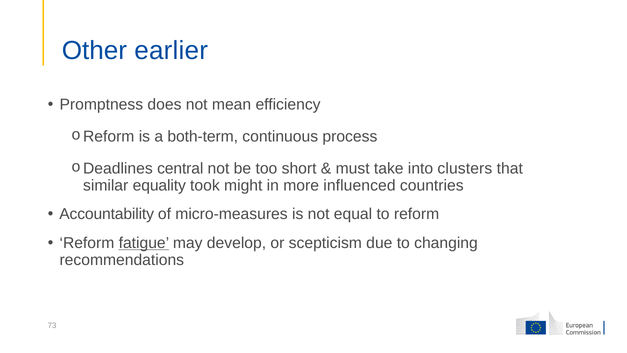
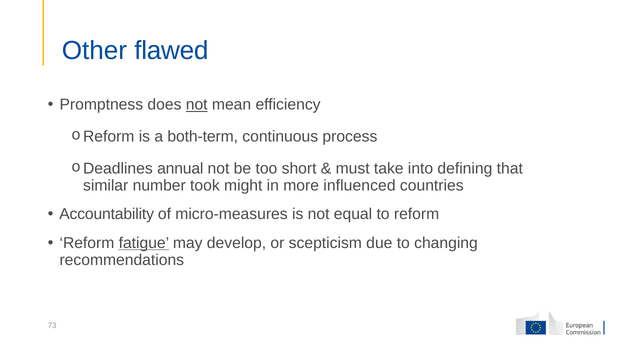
earlier: earlier -> flawed
not at (197, 105) underline: none -> present
central: central -> annual
clusters: clusters -> defining
equality: equality -> number
